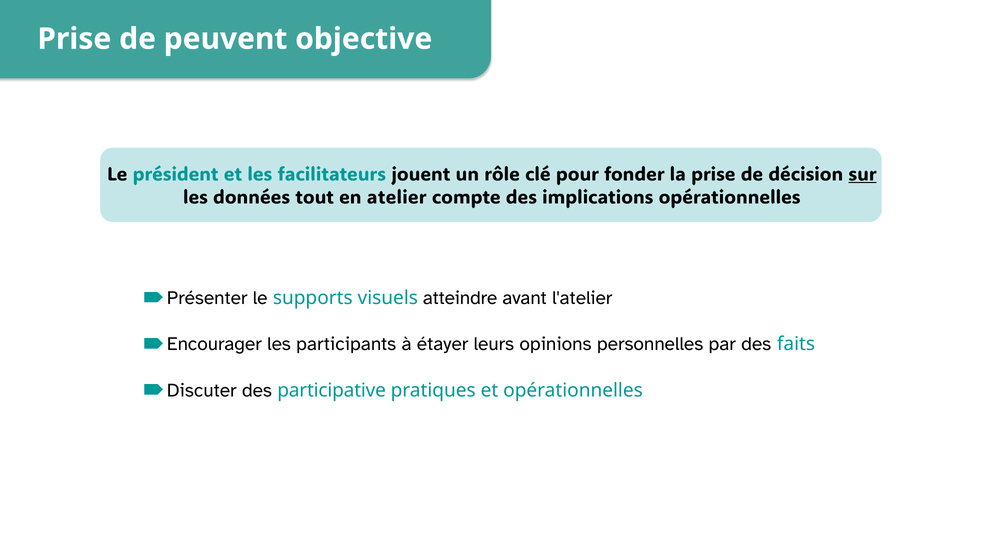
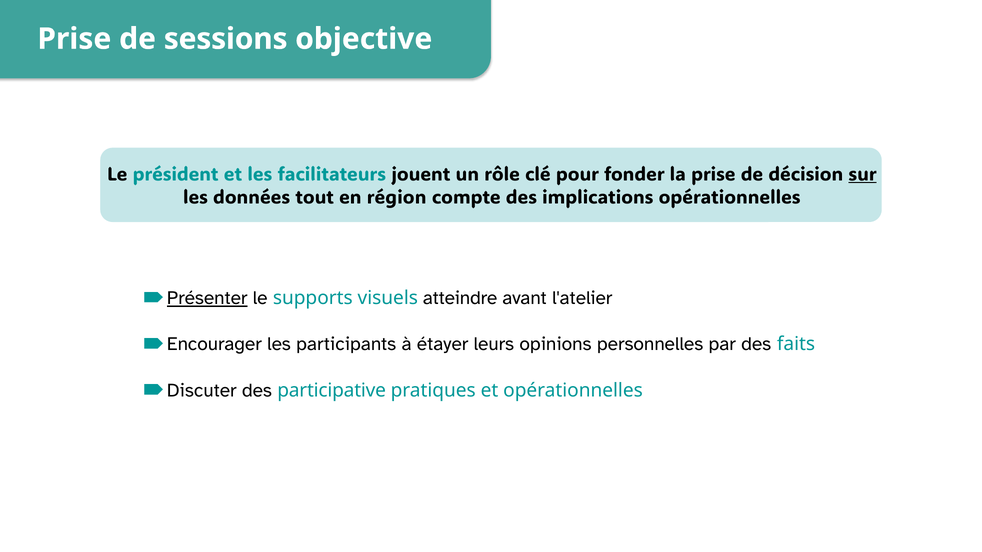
peuvent: peuvent -> sessions
atelier: atelier -> région
Présenter underline: none -> present
